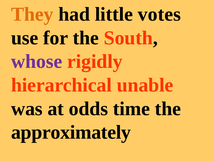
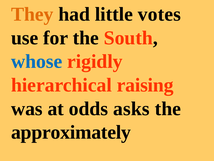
whose colour: purple -> blue
unable: unable -> raising
time: time -> asks
